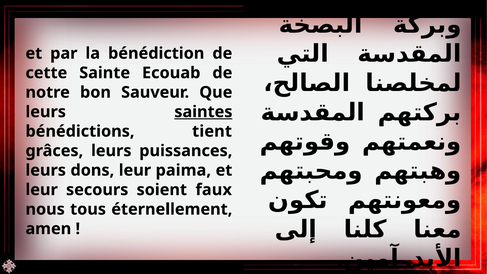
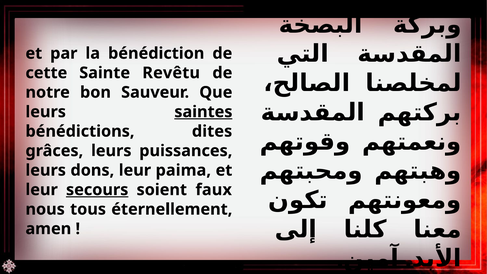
Ecouab: Ecouab -> Revêtu
tient: tient -> dites
secours underline: none -> present
